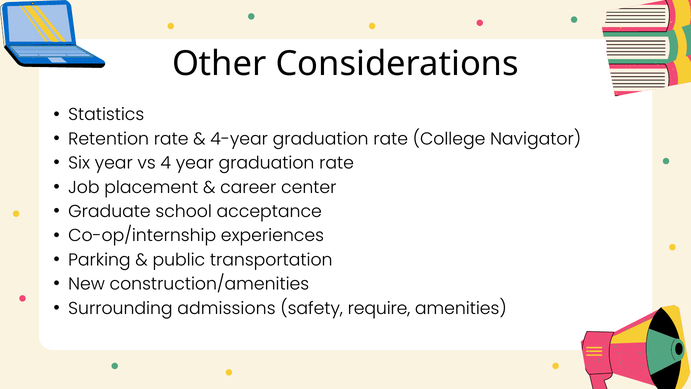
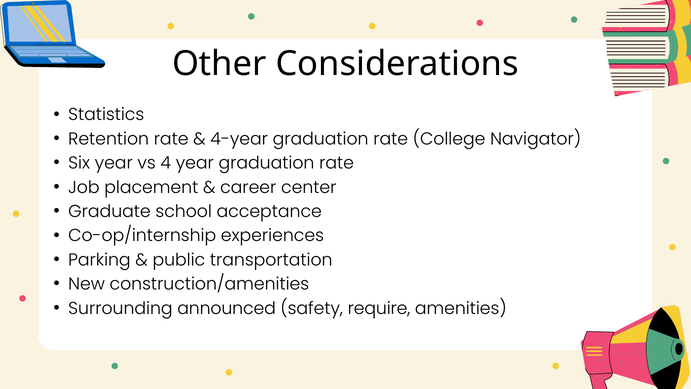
admissions: admissions -> announced
